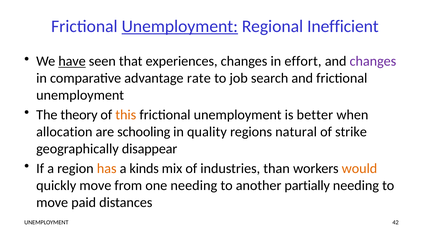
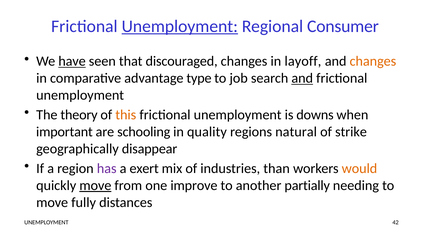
Inefficient: Inefficient -> Consumer
experiences: experiences -> discouraged
effort: effort -> layoff
changes at (373, 61) colour: purple -> orange
rate: rate -> type
and at (302, 78) underline: none -> present
better: better -> downs
allocation: allocation -> important
has colour: orange -> purple
kinds: kinds -> exert
move at (95, 185) underline: none -> present
one needing: needing -> improve
paid: paid -> fully
